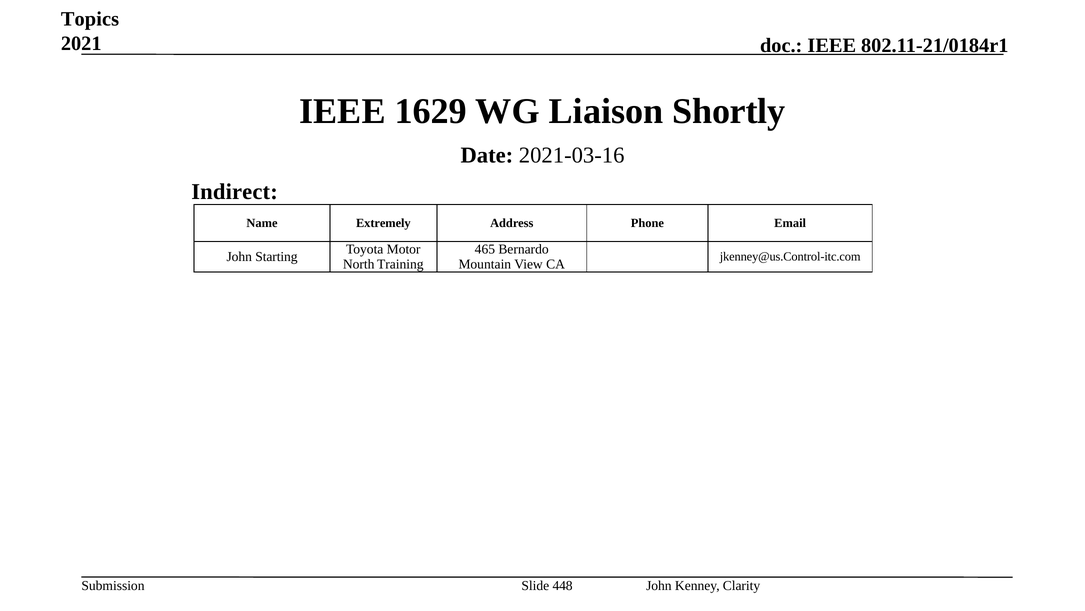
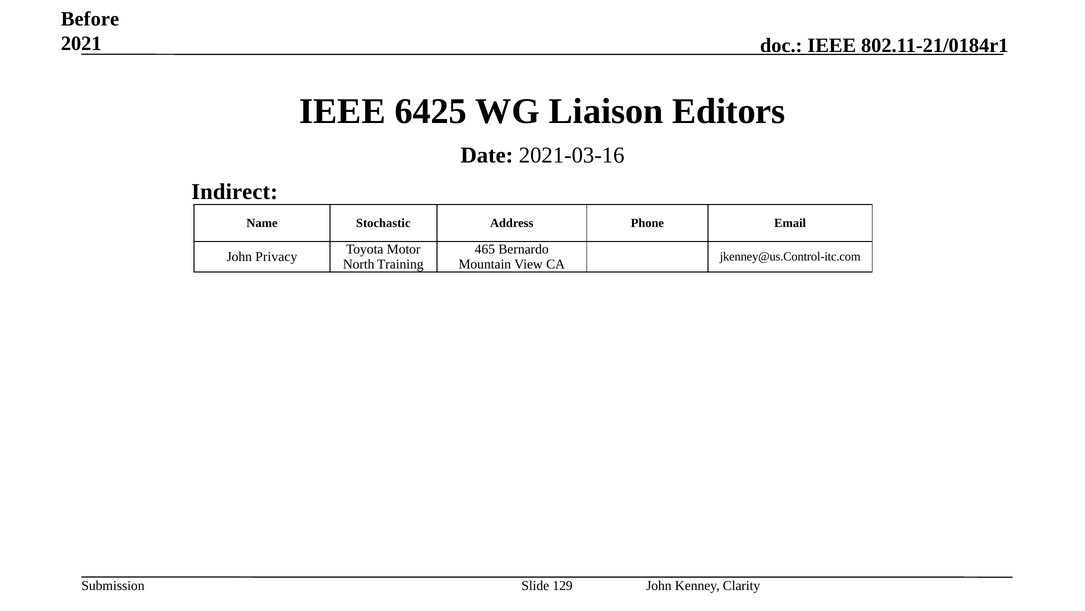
Topics: Topics -> Before
1629: 1629 -> 6425
Shortly: Shortly -> Editors
Extremely: Extremely -> Stochastic
Starting: Starting -> Privacy
448: 448 -> 129
